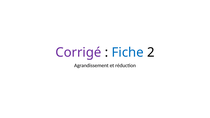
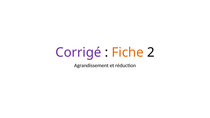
Fiche colour: blue -> orange
